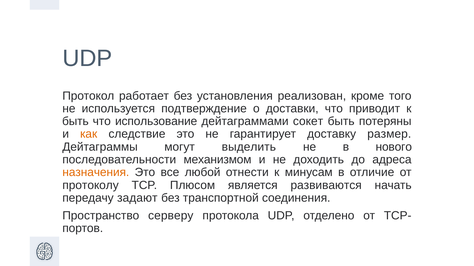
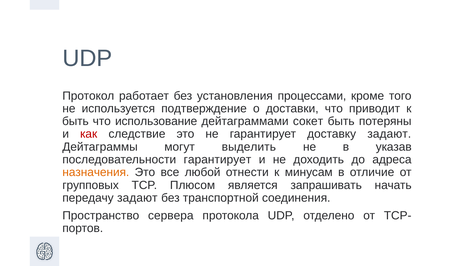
реализован: реализован -> процессами
как colour: orange -> red
доставку размер: размер -> задают
нового: нового -> указав
последовательности механизмом: механизмом -> гарантирует
протоколу: протоколу -> групповых
развиваются: развиваются -> запрашивать
серверу: серверу -> сервера
